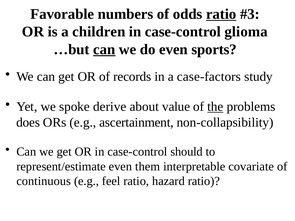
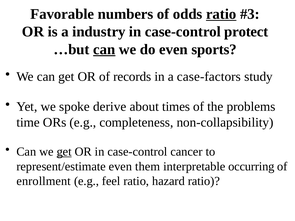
children: children -> industry
glioma: glioma -> protect
value: value -> times
the underline: present -> none
does: does -> time
ascertainment: ascertainment -> completeness
get at (64, 152) underline: none -> present
should: should -> cancer
covariate: covariate -> occurring
continuous: continuous -> enrollment
